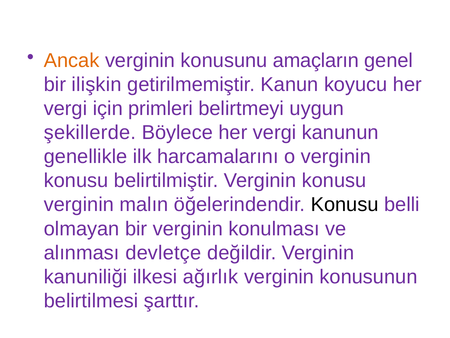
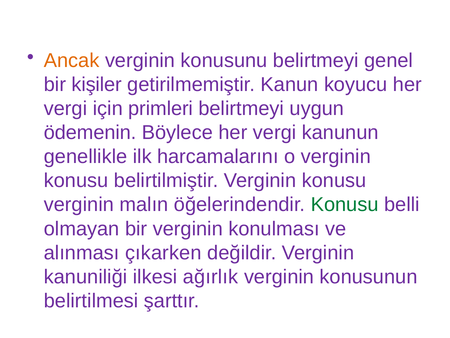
konusunu amaçların: amaçların -> belirtmeyi
ilişkin: ilişkin -> kişiler
şekillerde: şekillerde -> ödemenin
Konusu at (345, 204) colour: black -> green
devletçe: devletçe -> çıkarken
